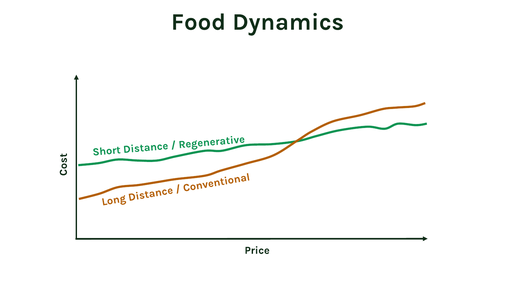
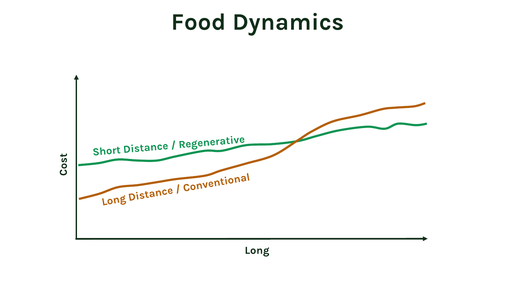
Price at (257, 250): Price -> Long
